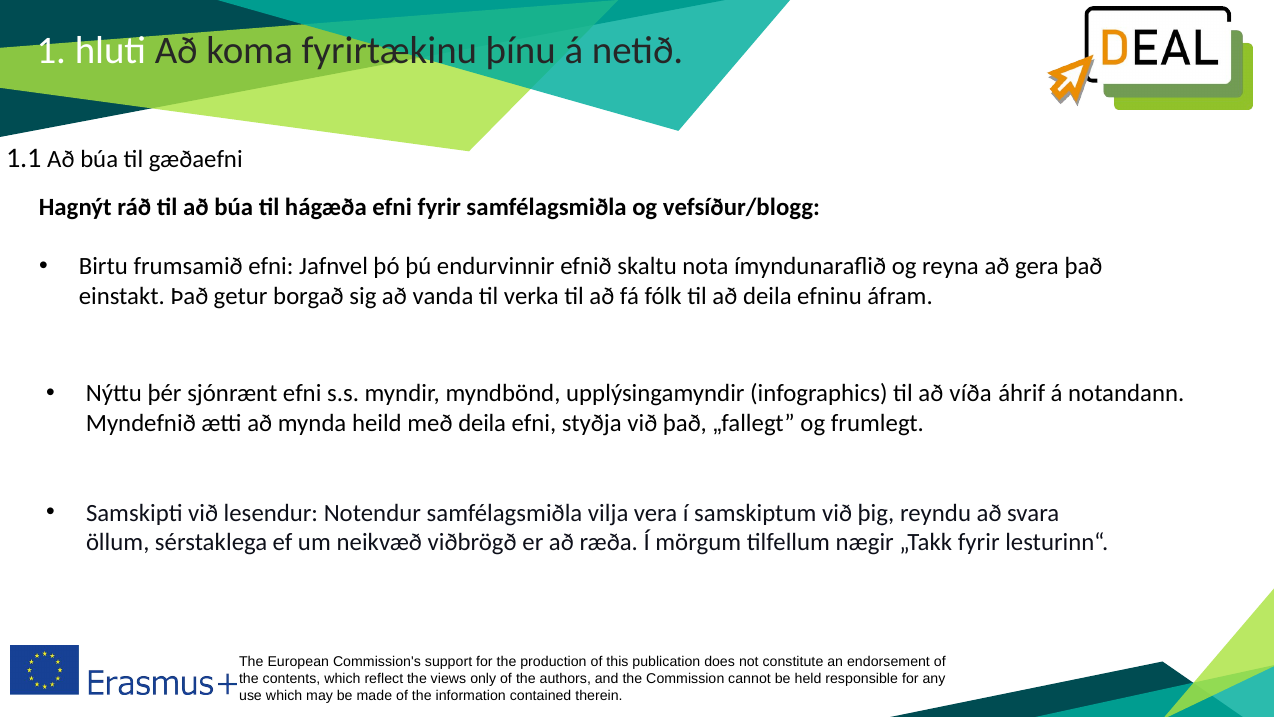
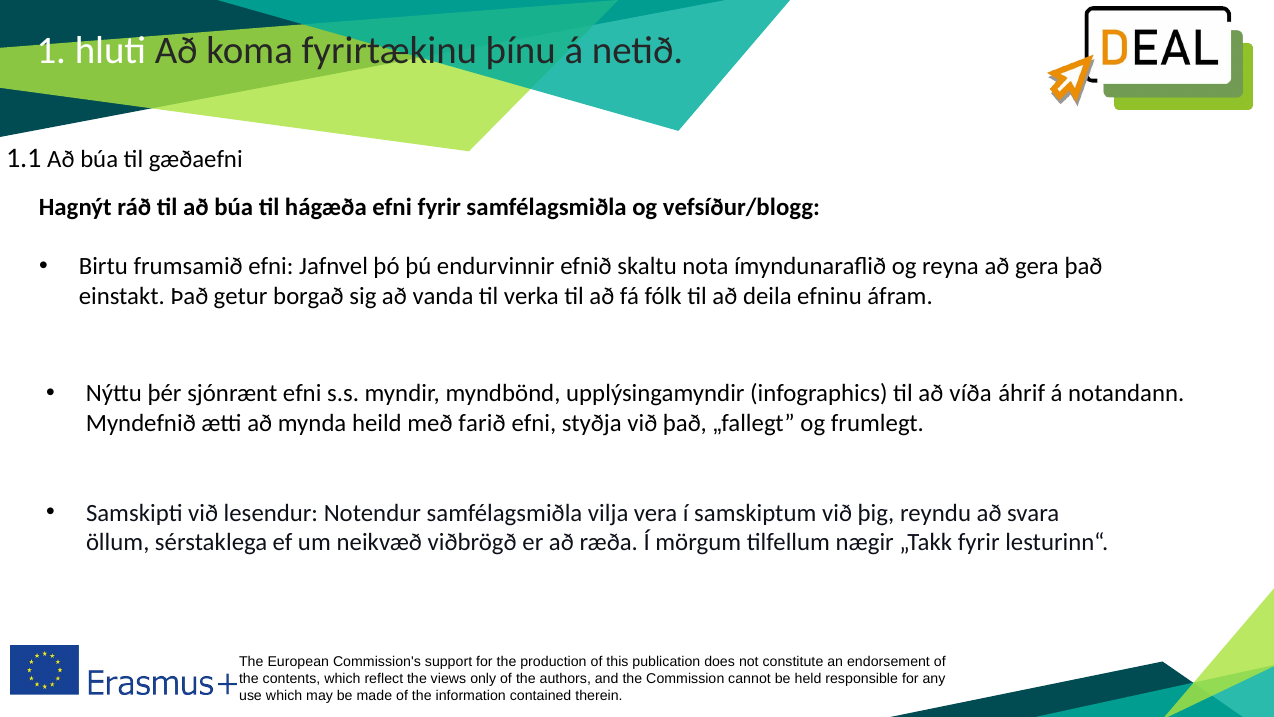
með deila: deila -> farið
